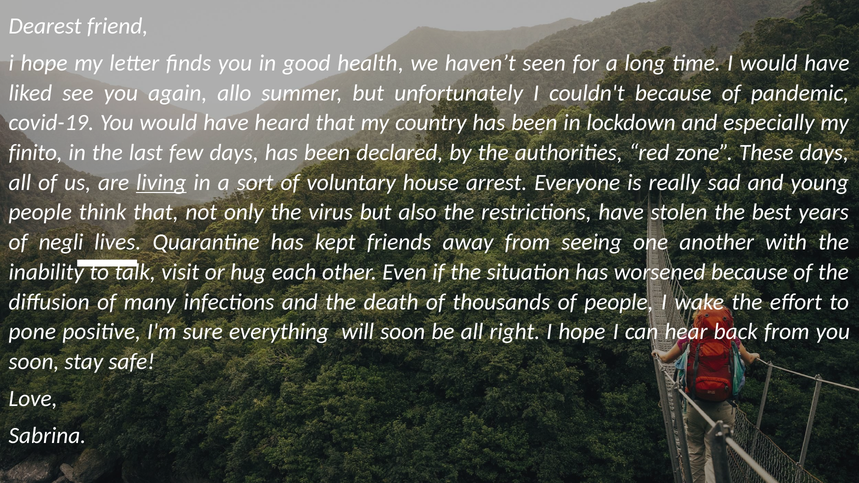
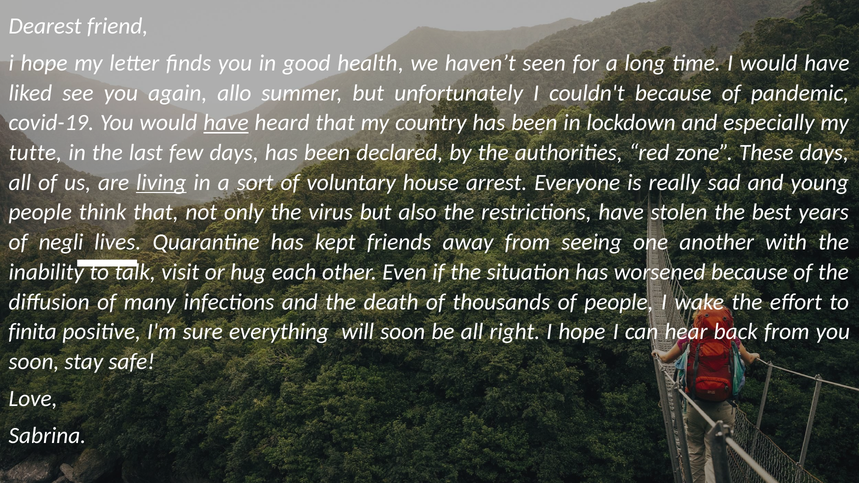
have at (226, 123) underline: none -> present
finito: finito -> tutte
pone: pone -> finita
